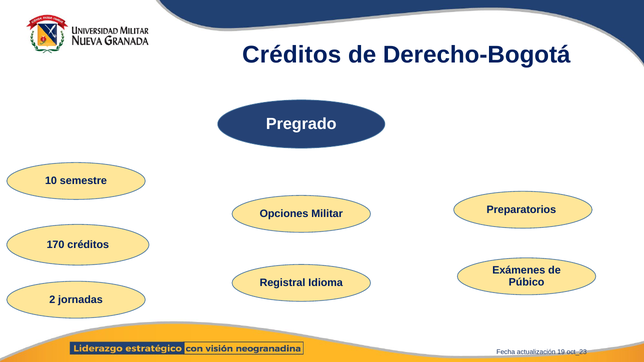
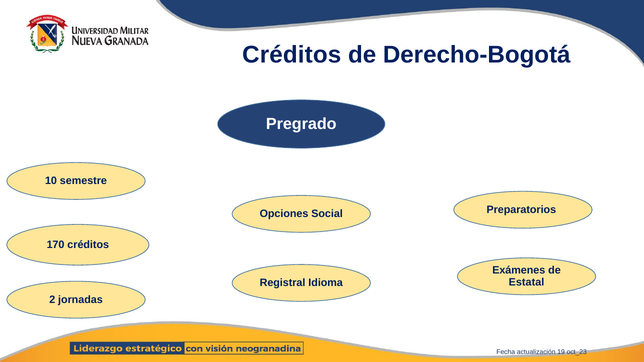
Militar: Militar -> Social
Púbico: Púbico -> Estatal
